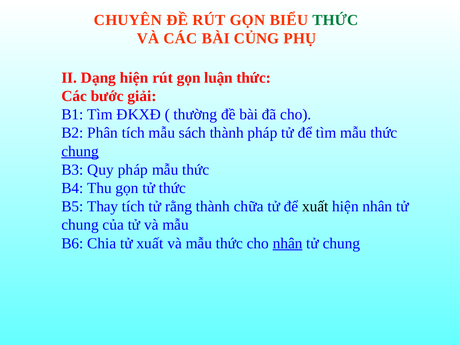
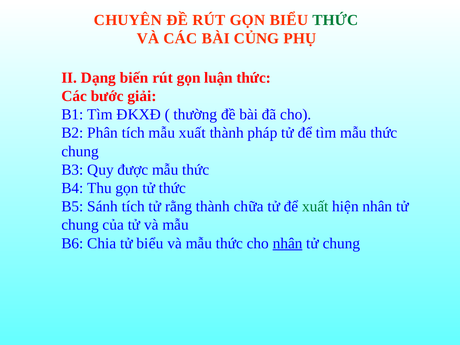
Dạng hiện: hiện -> biến
mẫu sách: sách -> xuất
chung at (80, 151) underline: present -> none
Quy pháp: pháp -> được
Thay: Thay -> Sánh
xuất at (315, 206) colour: black -> green
tử xuất: xuất -> biểu
